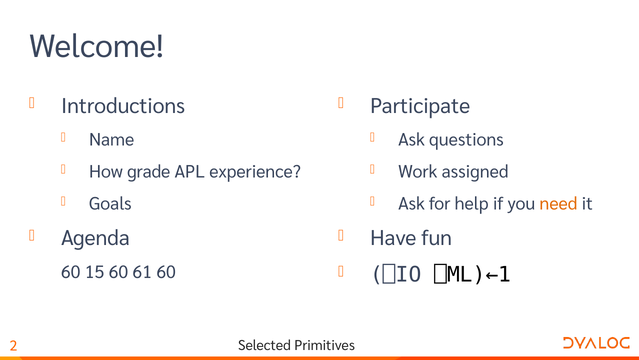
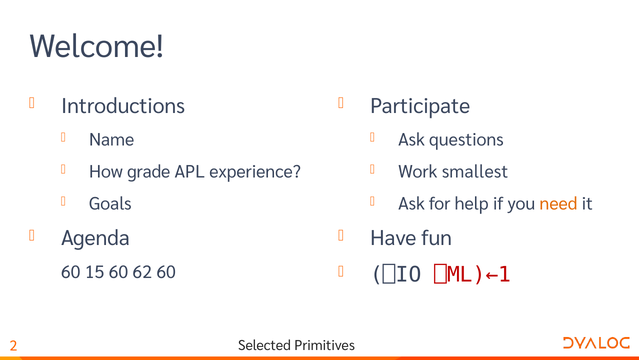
assigned: assigned -> smallest
⎕ML)←1 colour: black -> red
61: 61 -> 62
